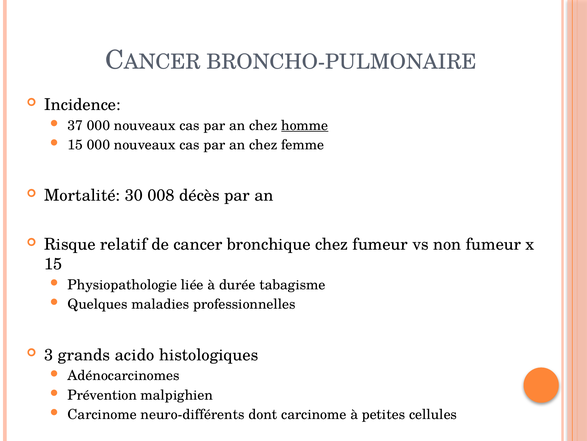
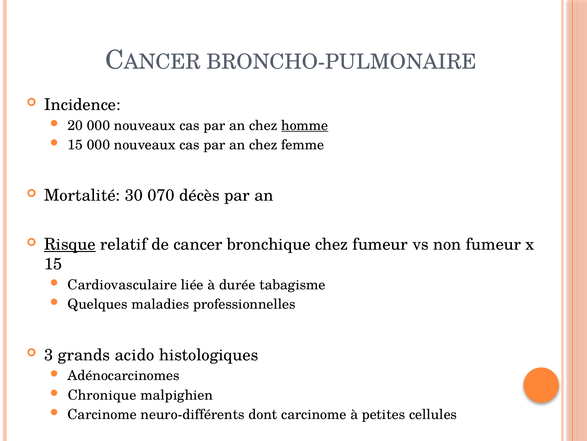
37: 37 -> 20
008: 008 -> 070
Risque underline: none -> present
Physiopathologie: Physiopathologie -> Cardiovasculaire
Prévention: Prévention -> Chronique
